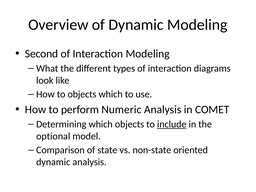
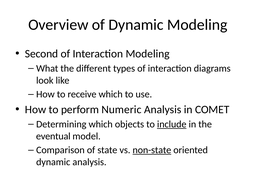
to objects: objects -> receive
optional: optional -> eventual
non-state underline: none -> present
